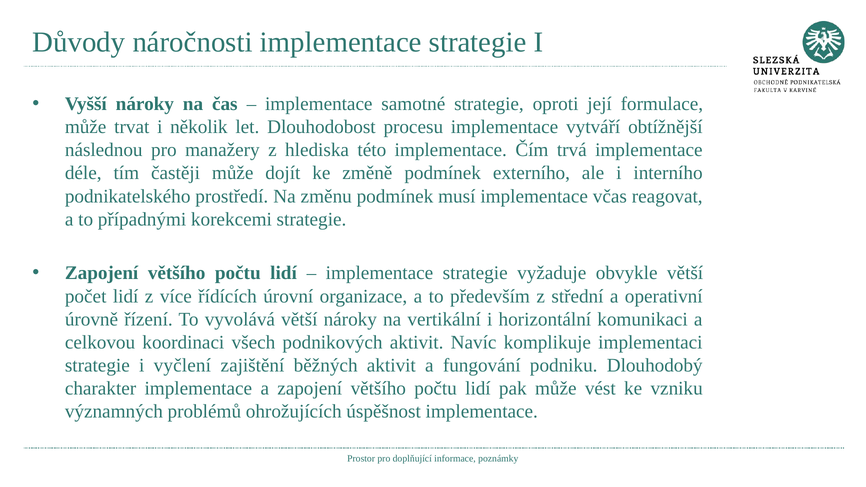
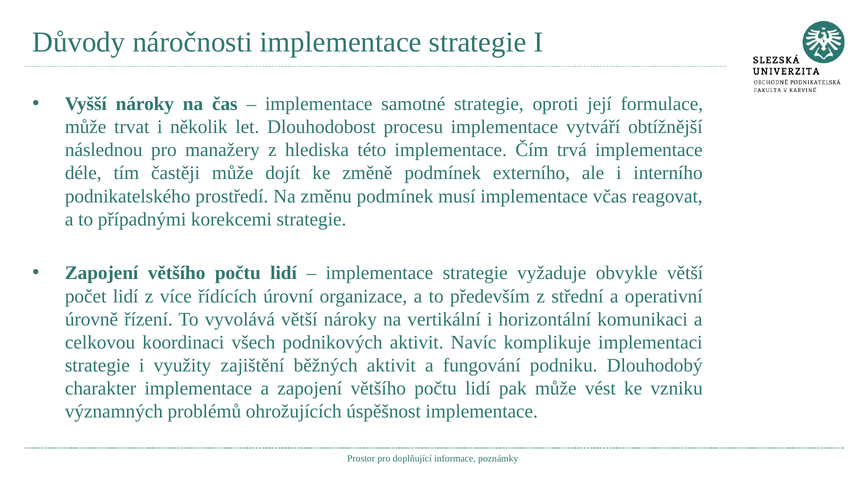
vyčlení: vyčlení -> využity
